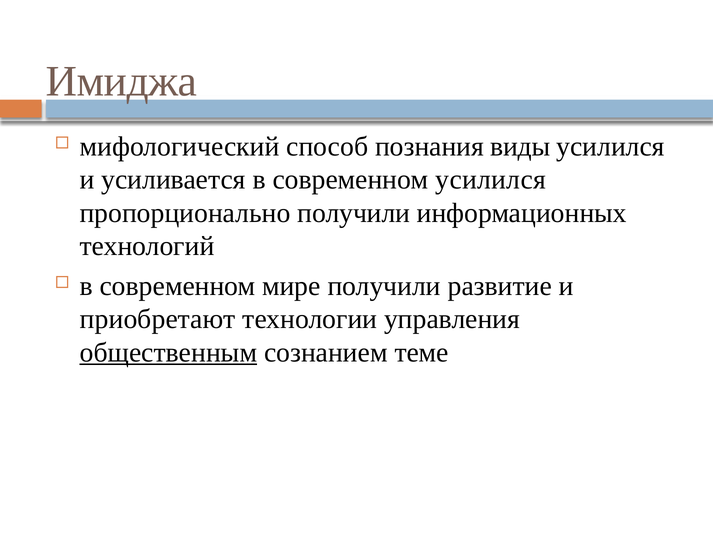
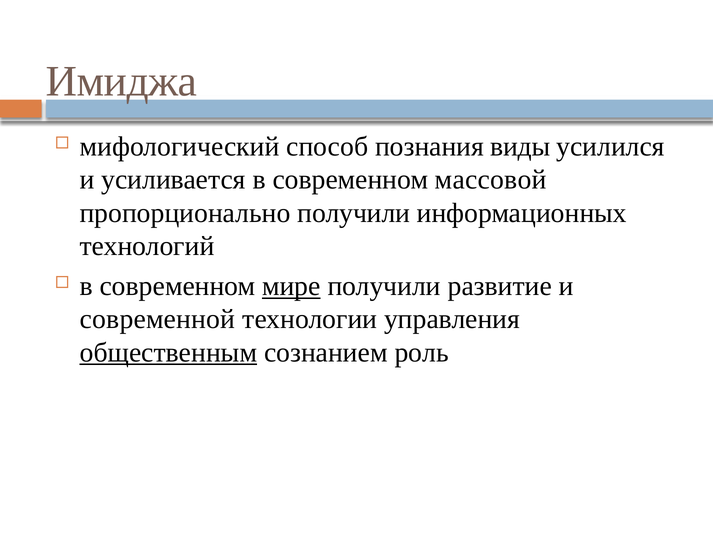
современном усилился: усилился -> массовой
мире underline: none -> present
приобретают: приобретают -> современной
теме: теме -> роль
